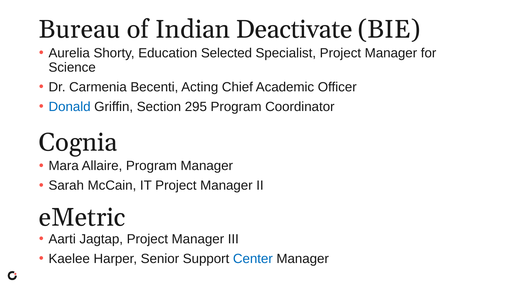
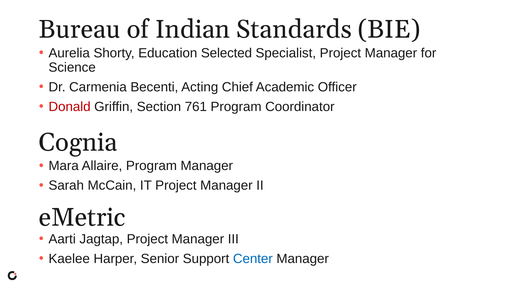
Deactivate: Deactivate -> Standards
Donald colour: blue -> red
295: 295 -> 761
